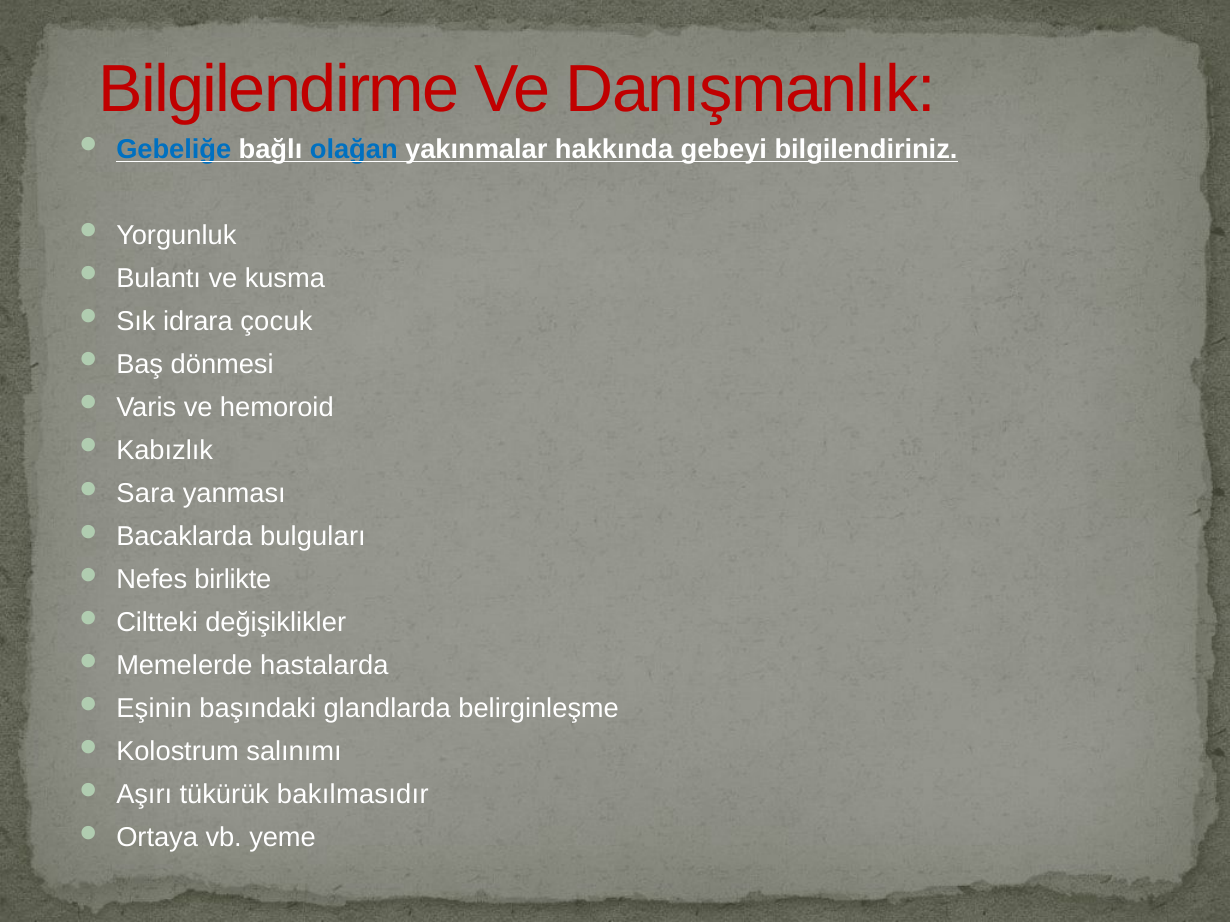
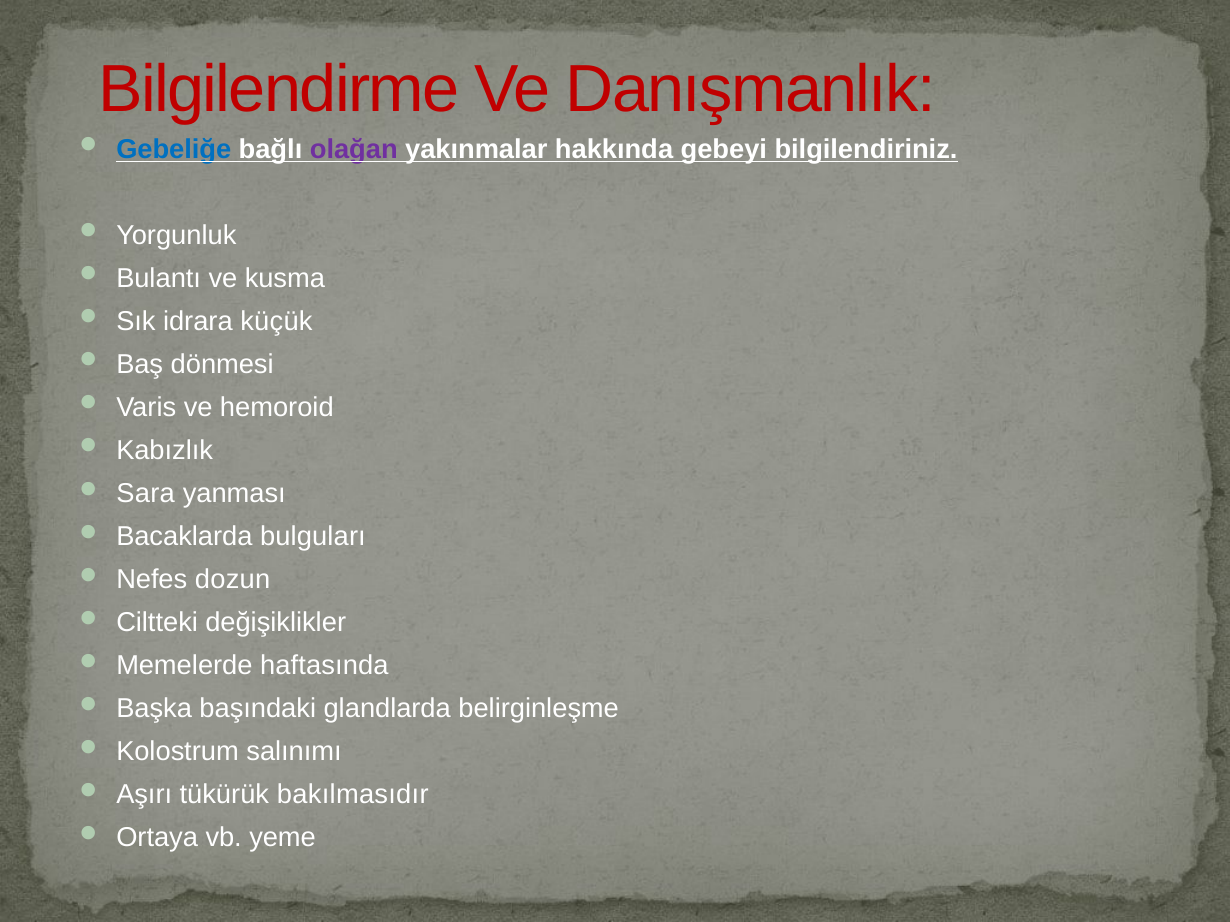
olağan colour: blue -> purple
çocuk: çocuk -> küçük
birlikte: birlikte -> dozun
hastalarda: hastalarda -> haftasında
Eşinin: Eşinin -> Başka
